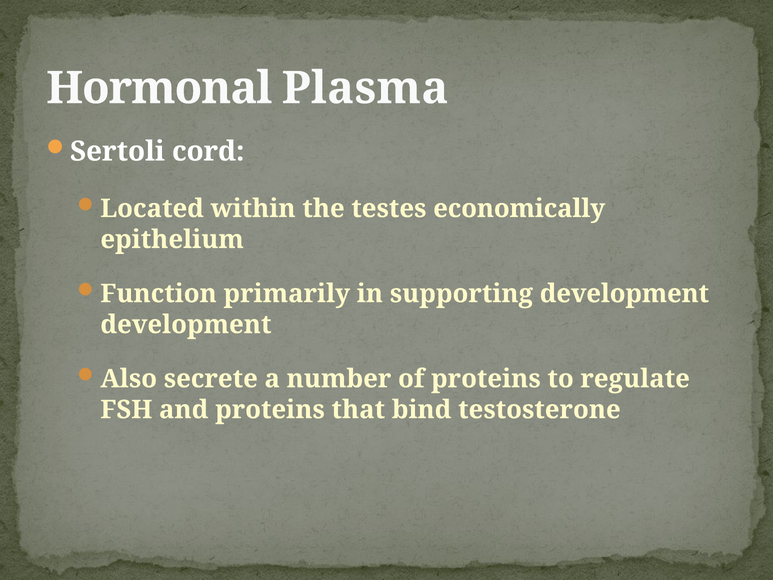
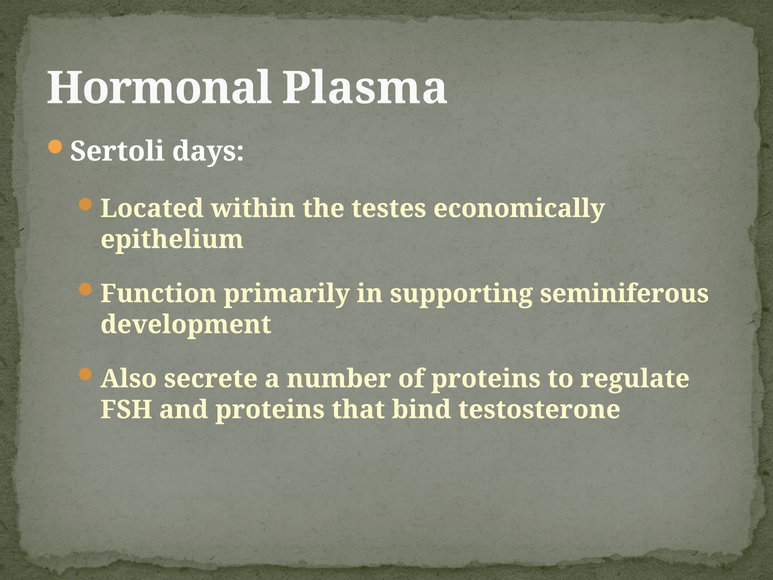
cord: cord -> days
supporting development: development -> seminiferous
